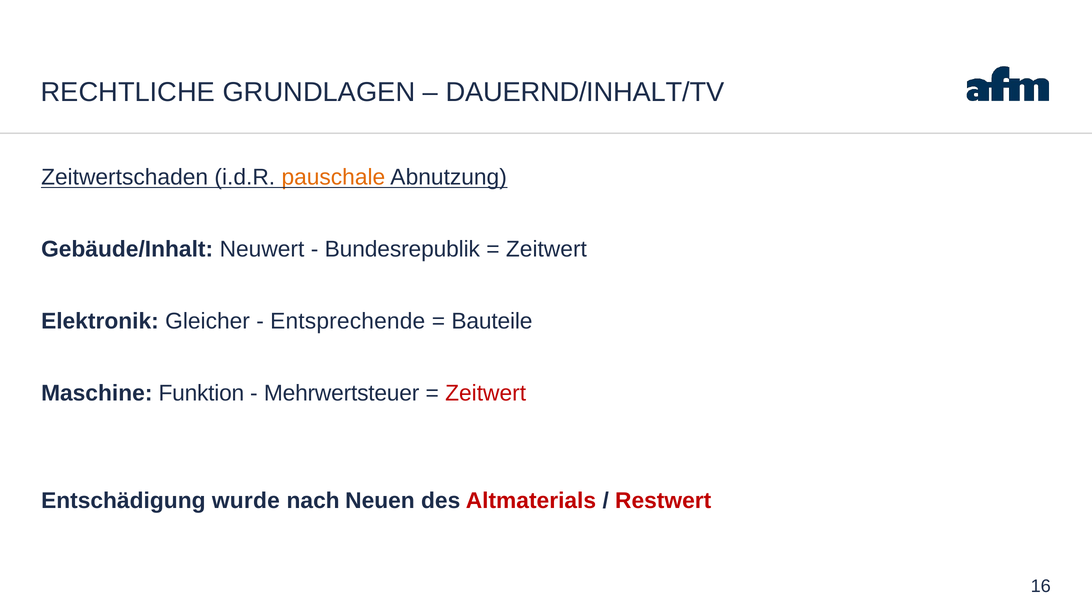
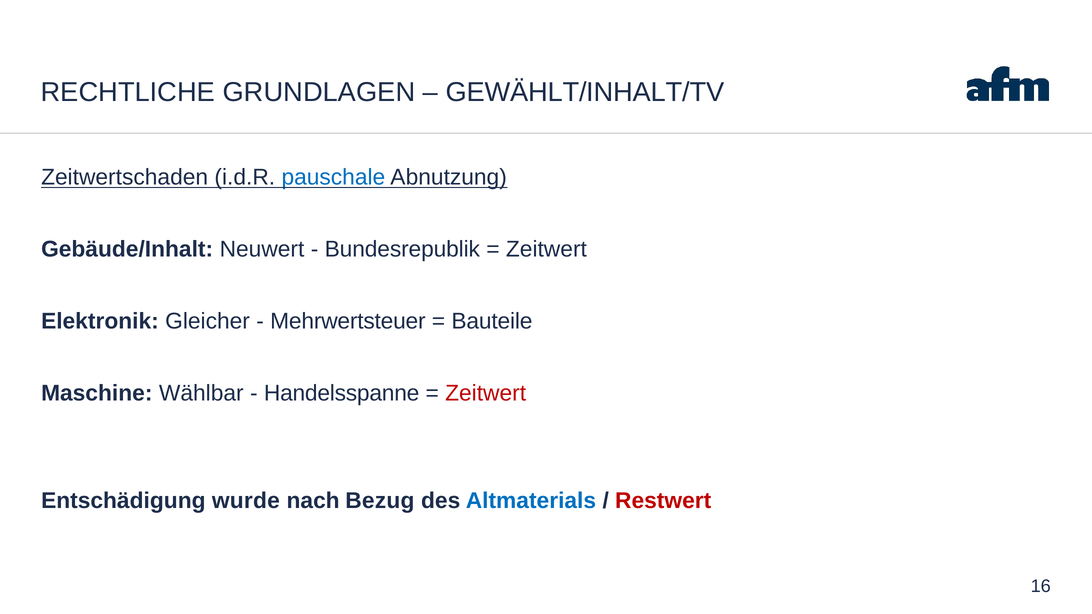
DAUERND/INHALT/TV: DAUERND/INHALT/TV -> GEWÄHLT/INHALT/TV
pauschale colour: orange -> blue
Entsprechende: Entsprechende -> Mehrwertsteuer
Funktion: Funktion -> Wählbar
Mehrwertsteuer: Mehrwertsteuer -> Handelsspanne
Neuen: Neuen -> Bezug
Altmaterials colour: red -> blue
